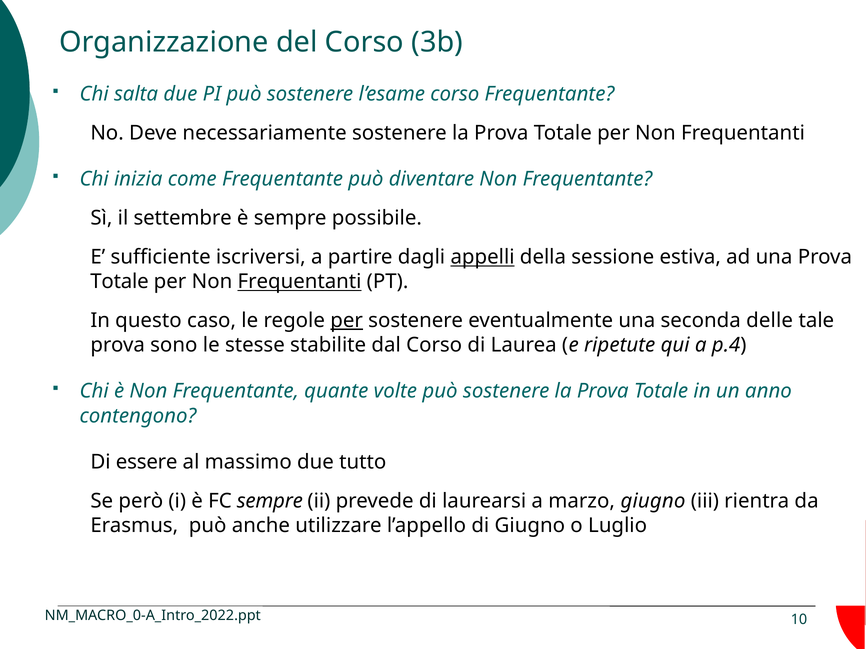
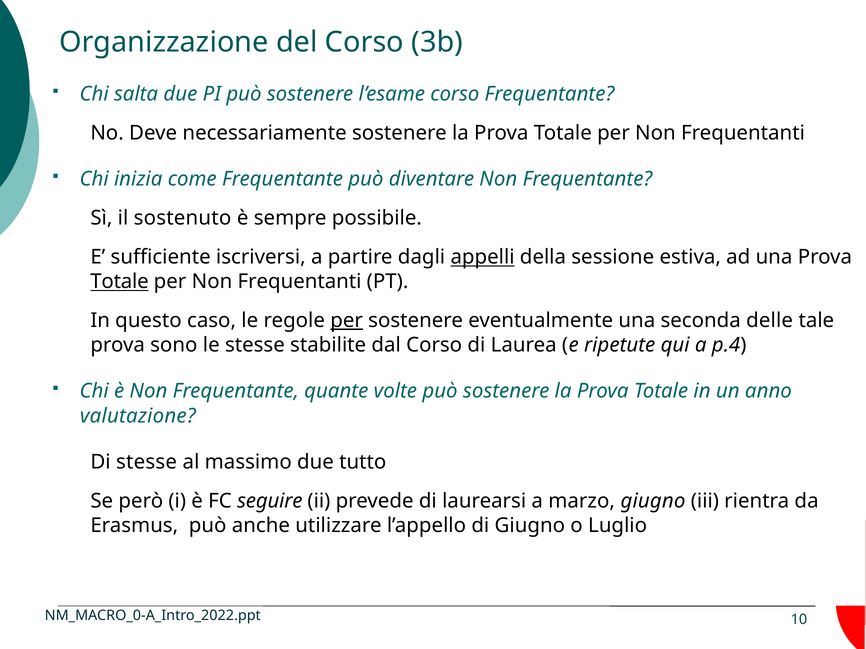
settembre: settembre -> sostenuto
Totale at (120, 282) underline: none -> present
Frequentanti at (300, 282) underline: present -> none
contengono: contengono -> valutazione
Di essere: essere -> stesse
FC sempre: sempre -> seguire
